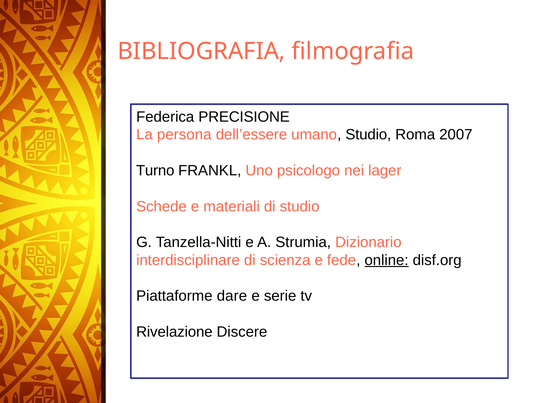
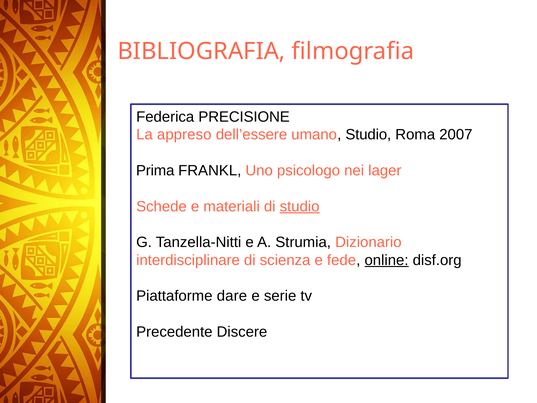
persona: persona -> appreso
Turno: Turno -> Prima
studio at (300, 206) underline: none -> present
Rivelazione: Rivelazione -> Precedente
